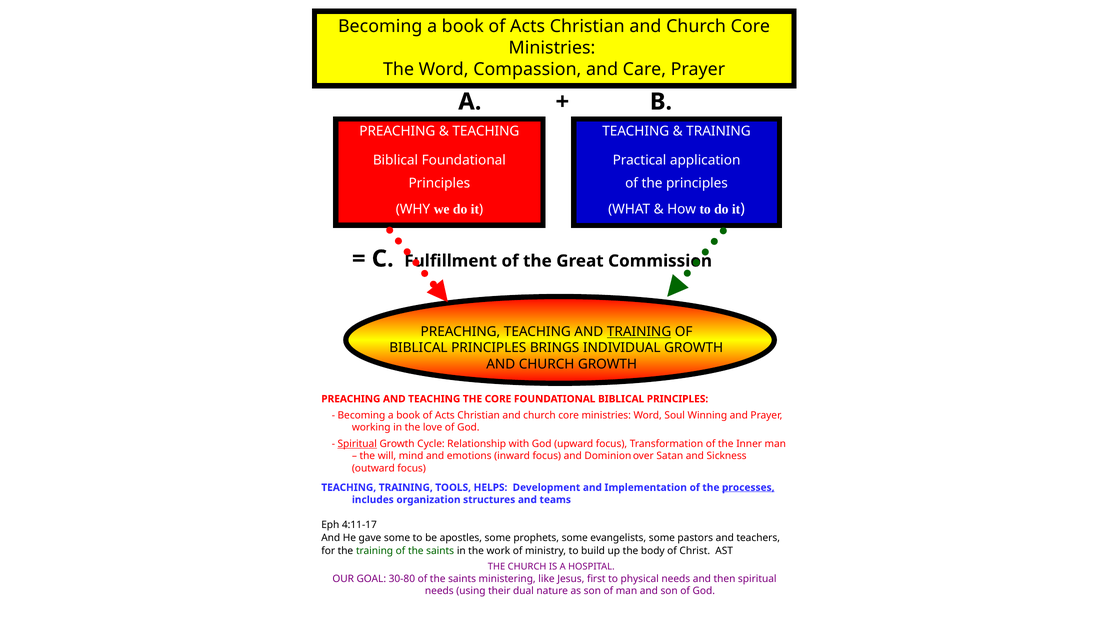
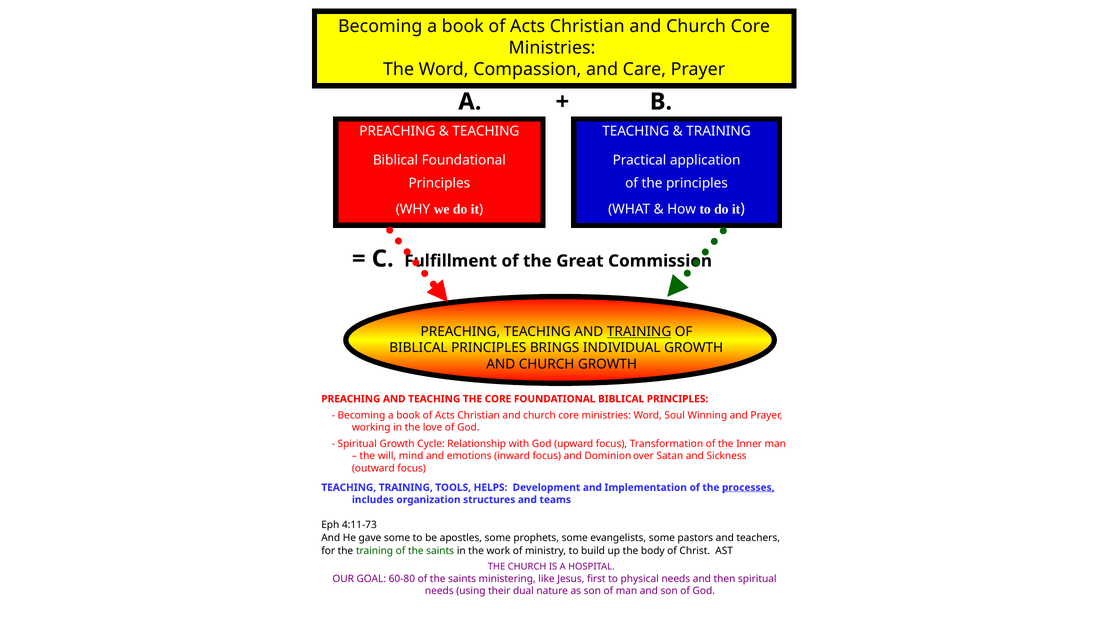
Spiritual at (357, 443) underline: present -> none
4:11-17: 4:11-17 -> 4:11-73
30-80: 30-80 -> 60-80
